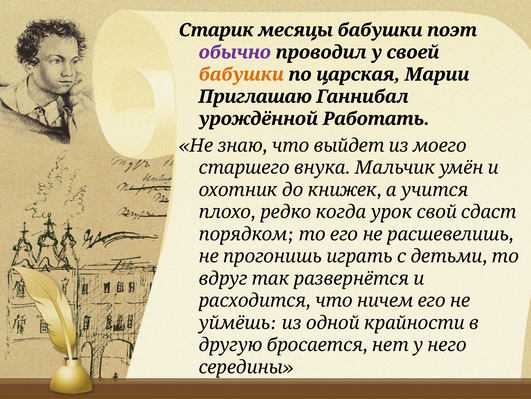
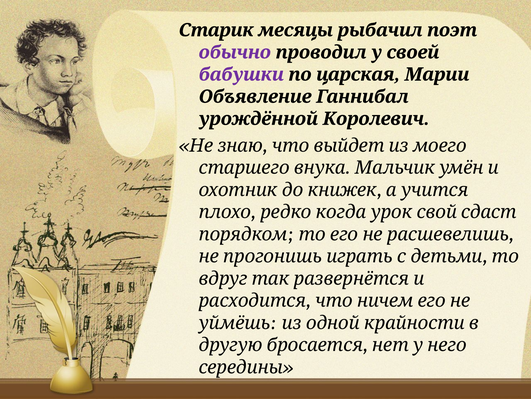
месяцы бабушки: бабушки -> рыбачил
бабушки at (241, 74) colour: orange -> purple
Приглашаю: Приглашаю -> Объявление
Работать: Работать -> Королевич
